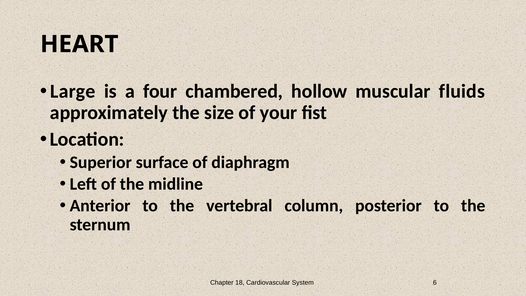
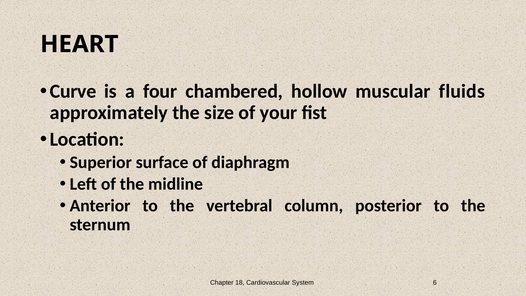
Large: Large -> Curve
